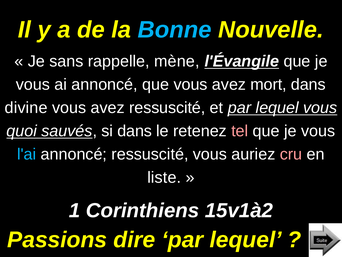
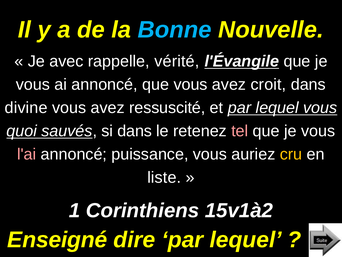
sans: sans -> avec
mène: mène -> vérité
mort: mort -> croit
l'ai colour: light blue -> pink
annoncé ressuscité: ressuscité -> puissance
cru colour: pink -> yellow
Passions: Passions -> Enseigné
